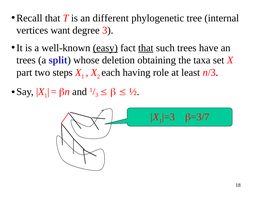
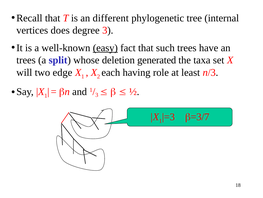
want: want -> does
that at (146, 48) underline: present -> none
obtaining: obtaining -> generated
part: part -> will
steps: steps -> edge
